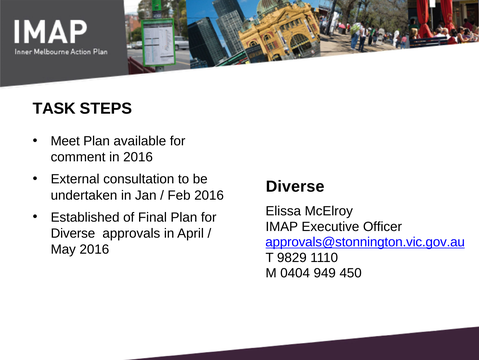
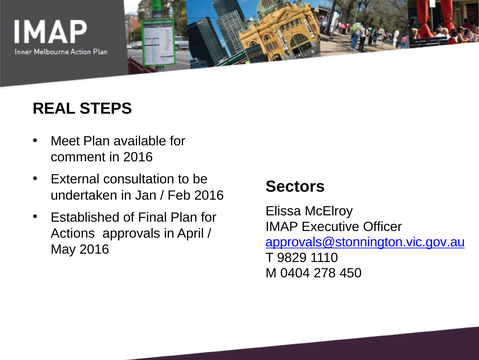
TASK: TASK -> REAL
Diverse at (295, 186): Diverse -> Sectors
Diverse at (73, 233): Diverse -> Actions
949: 949 -> 278
